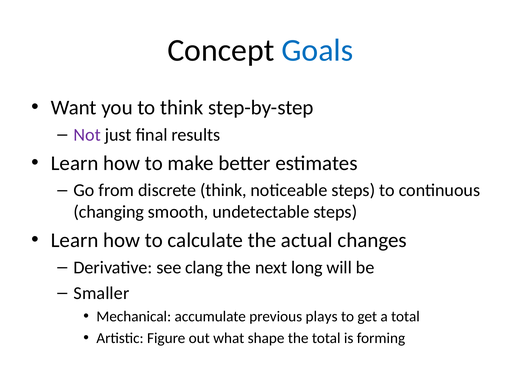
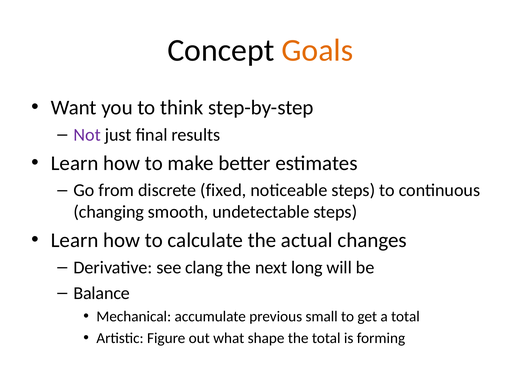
Goals colour: blue -> orange
discrete think: think -> fixed
Smaller: Smaller -> Balance
plays: plays -> small
